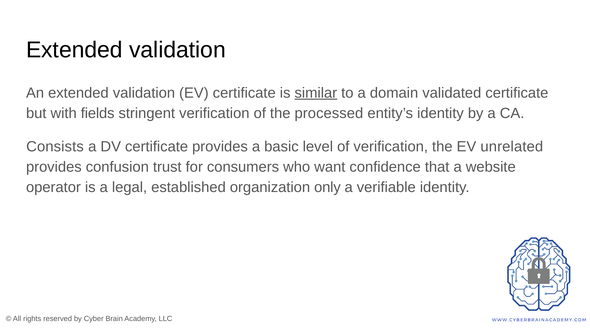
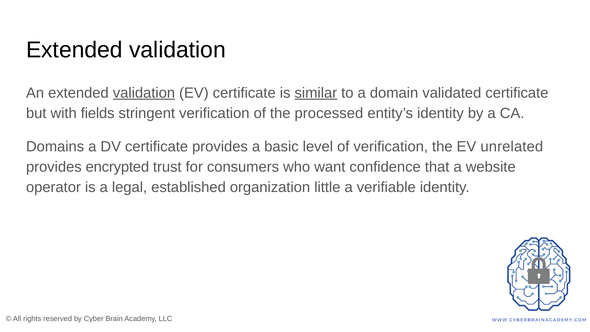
validation at (144, 93) underline: none -> present
Consists: Consists -> Domains
confusion: confusion -> encrypted
only: only -> little
